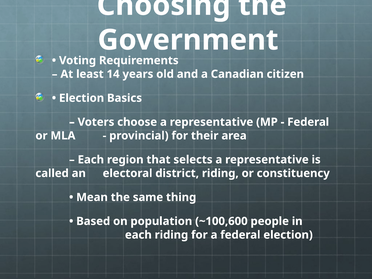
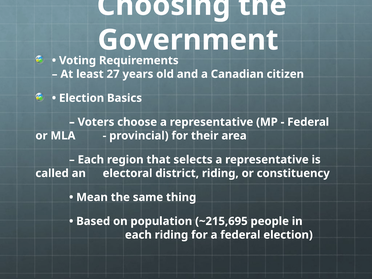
14: 14 -> 27
~100,600: ~100,600 -> ~215,695
